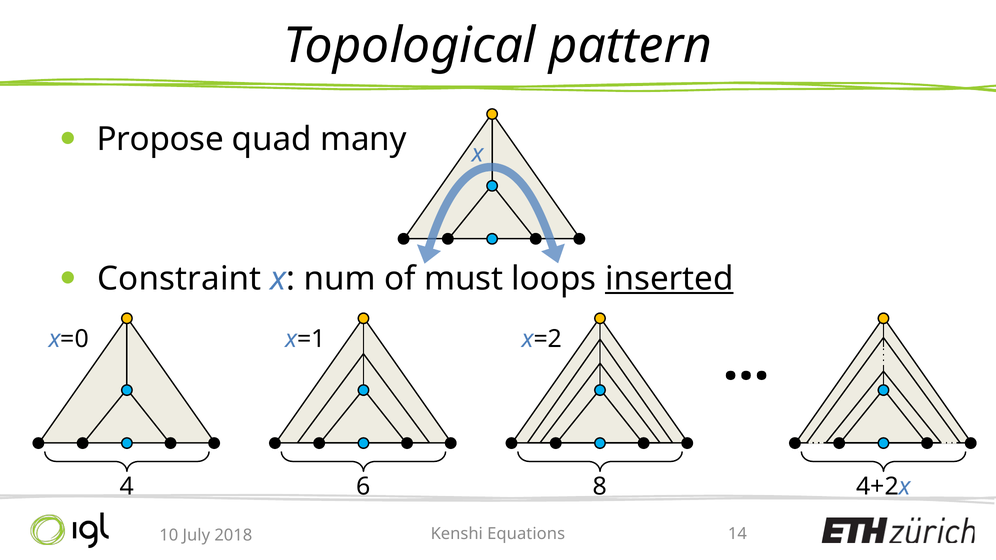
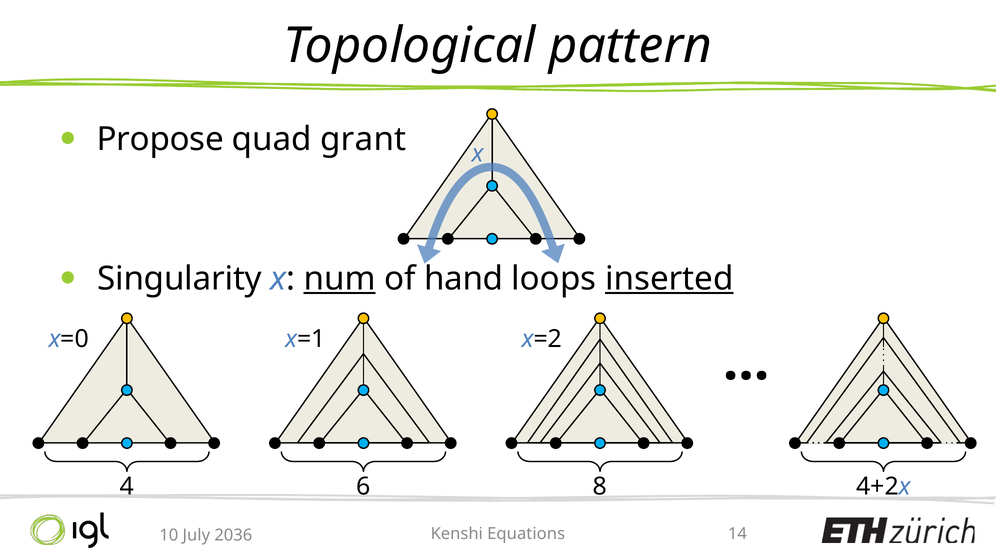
many: many -> grant
Constraint: Constraint -> Singularity
num underline: none -> present
must: must -> hand
2018: 2018 -> 2036
